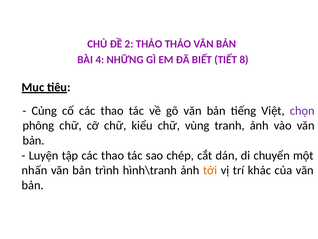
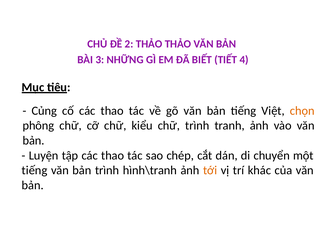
4: 4 -> 3
8: 8 -> 4
chọn colour: purple -> orange
chữ vùng: vùng -> trình
nhấn at (34, 170): nhấn -> tiếng
